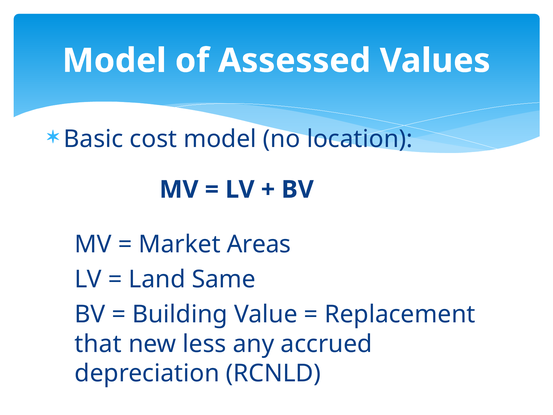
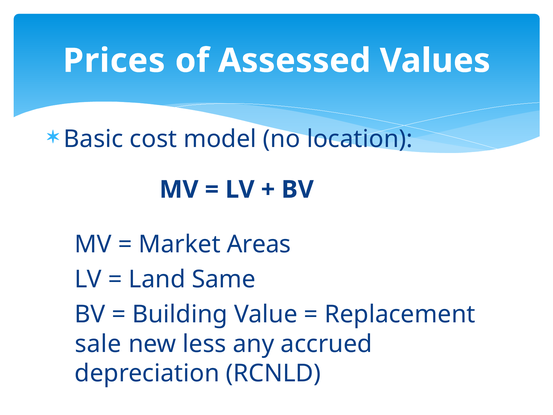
Model at (114, 61): Model -> Prices
that: that -> sale
